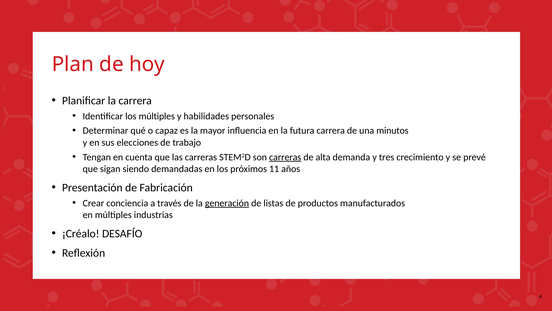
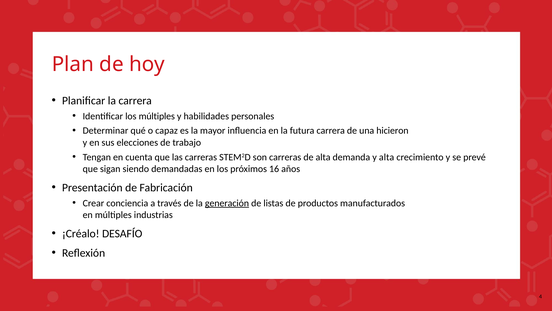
minutos: minutos -> hicieron
carreras at (285, 157) underline: present -> none
y tres: tres -> alta
11: 11 -> 16
